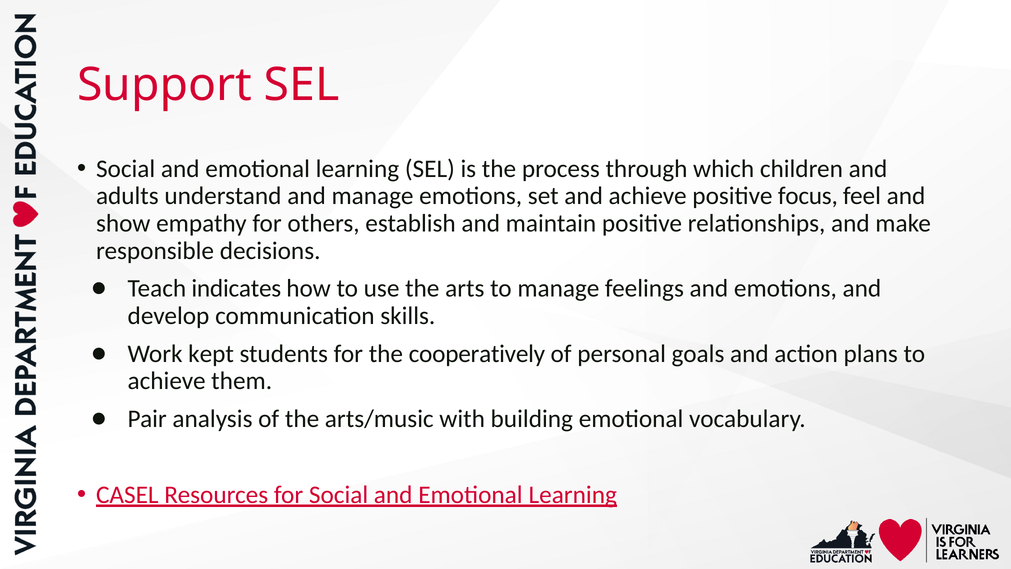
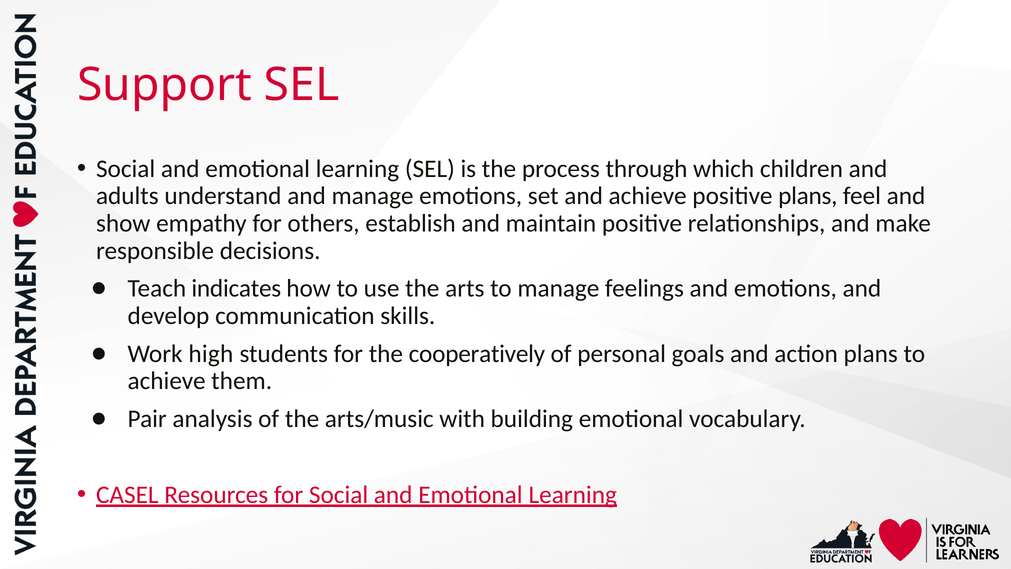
positive focus: focus -> plans
kept: kept -> high
